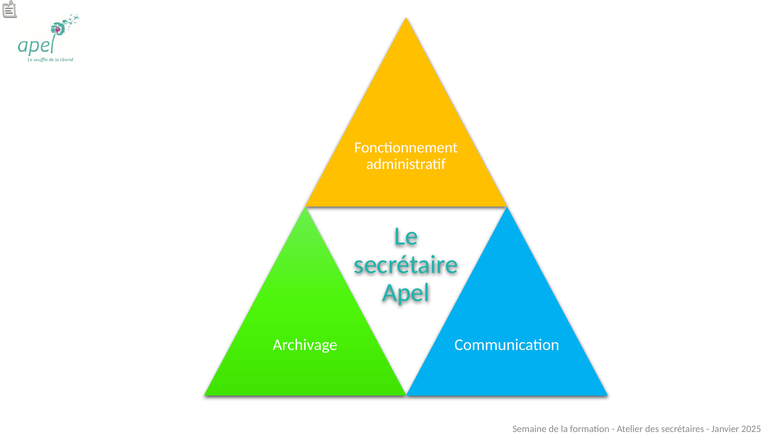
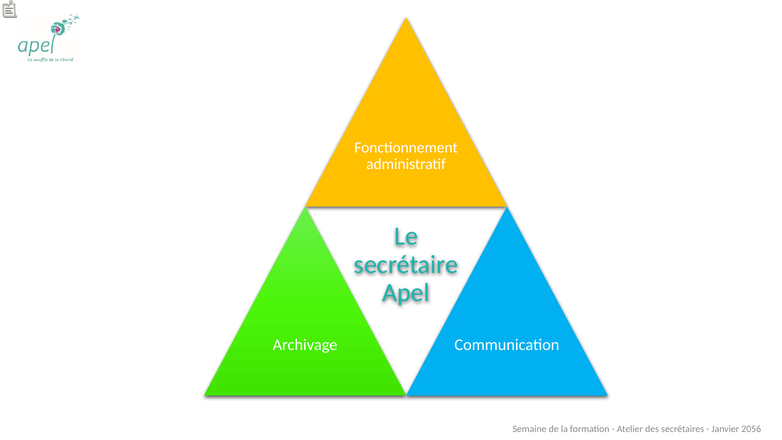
2025: 2025 -> 2056
